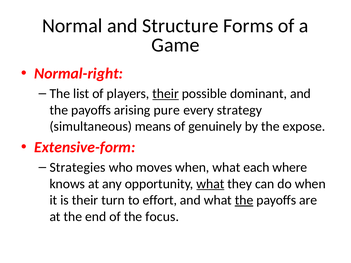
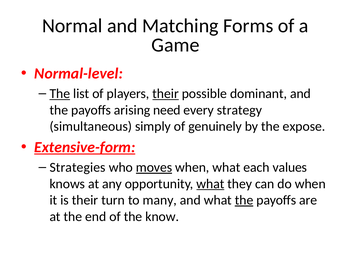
Structure: Structure -> Matching
Normal-right: Normal-right -> Normal-level
The at (60, 94) underline: none -> present
pure: pure -> need
means: means -> simply
Extensive-form underline: none -> present
moves underline: none -> present
where: where -> values
effort: effort -> many
focus: focus -> know
